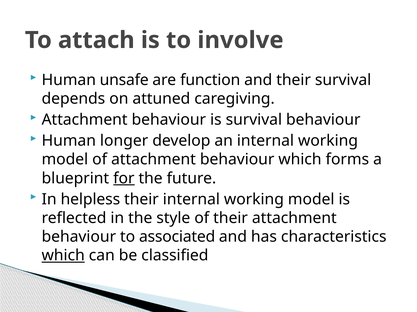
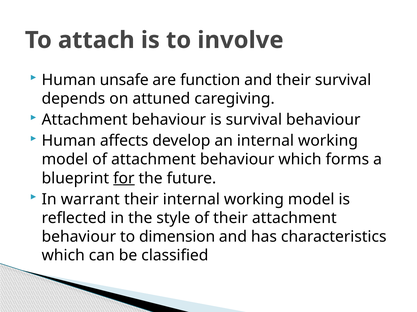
longer: longer -> affects
helpless: helpless -> warrant
associated: associated -> dimension
which at (63, 256) underline: present -> none
